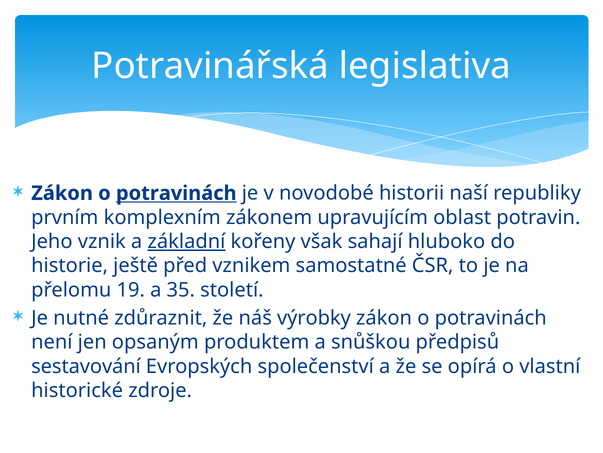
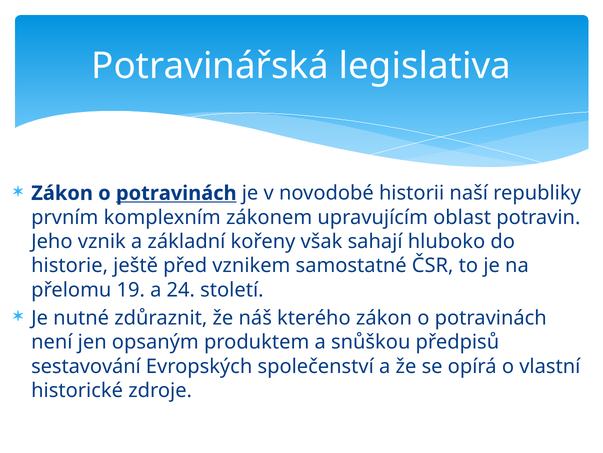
základní underline: present -> none
35: 35 -> 24
výrobky: výrobky -> kterého
